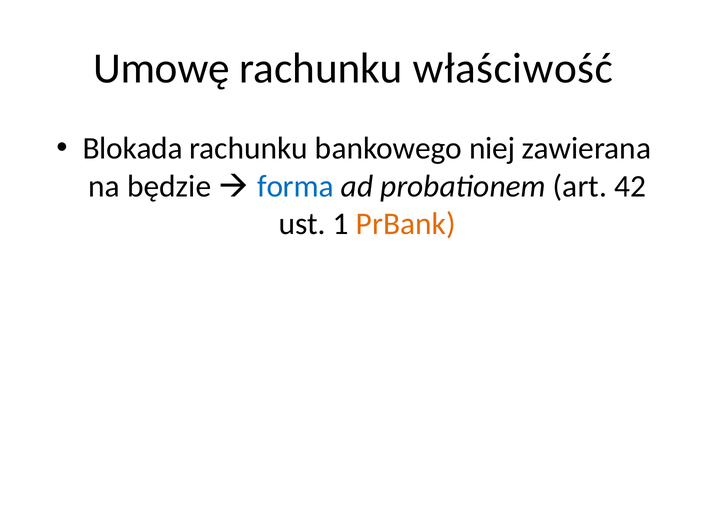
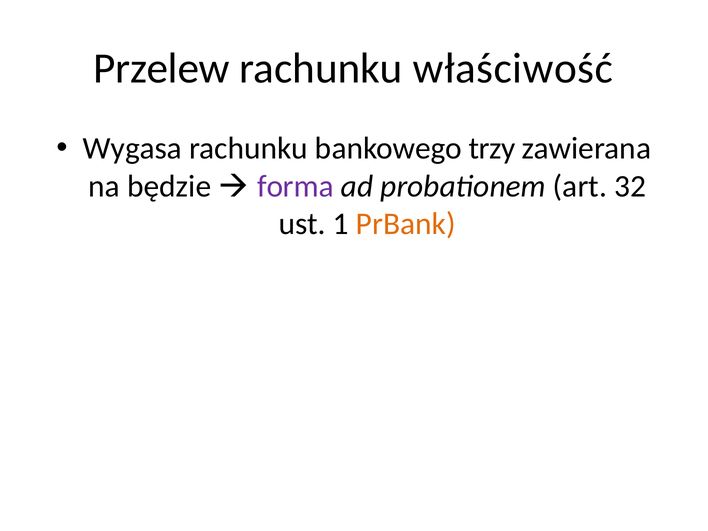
Umowę: Umowę -> Przelew
Blokada: Blokada -> Wygasa
niej: niej -> trzy
forma colour: blue -> purple
42: 42 -> 32
